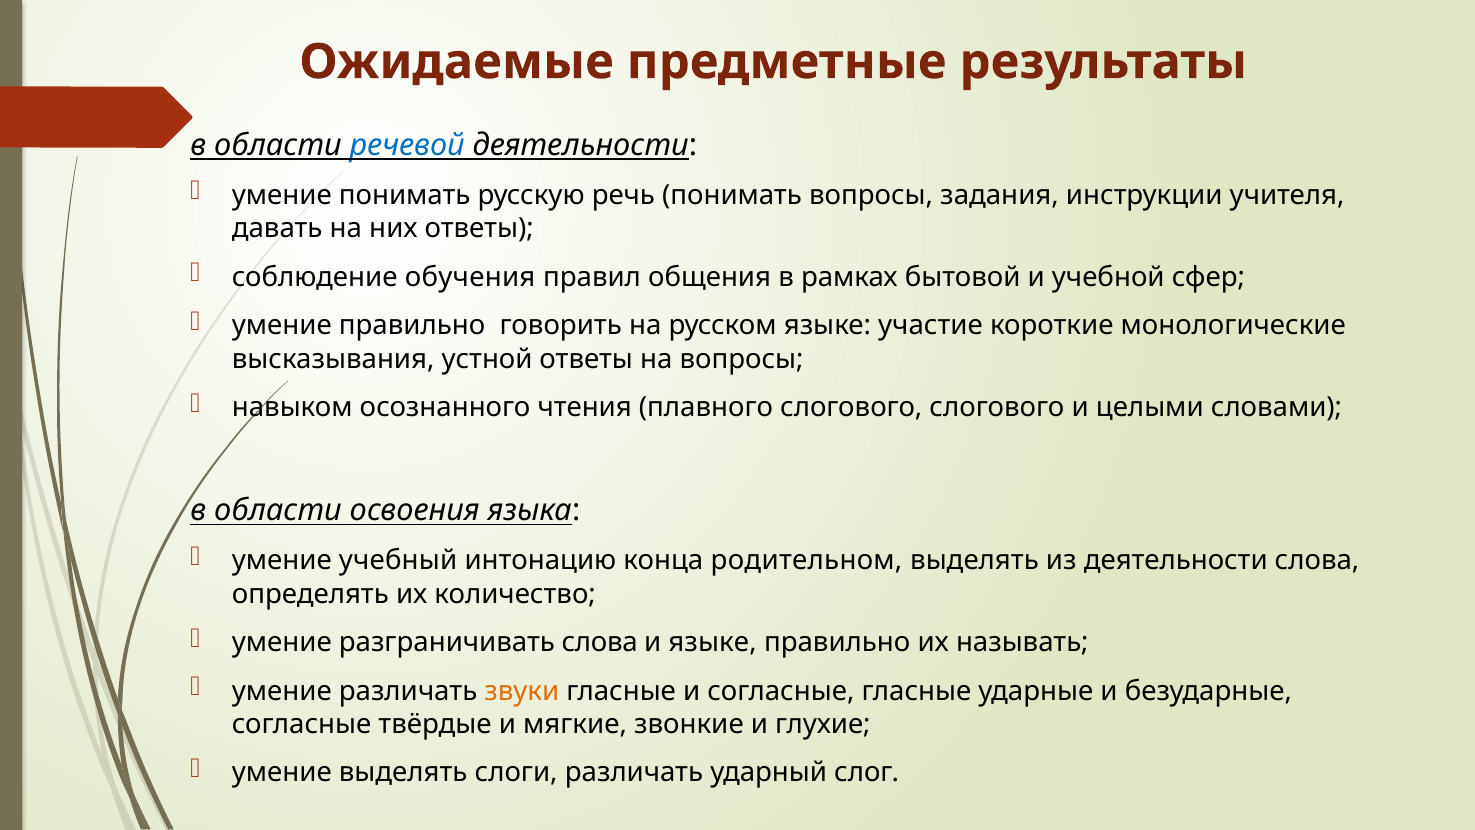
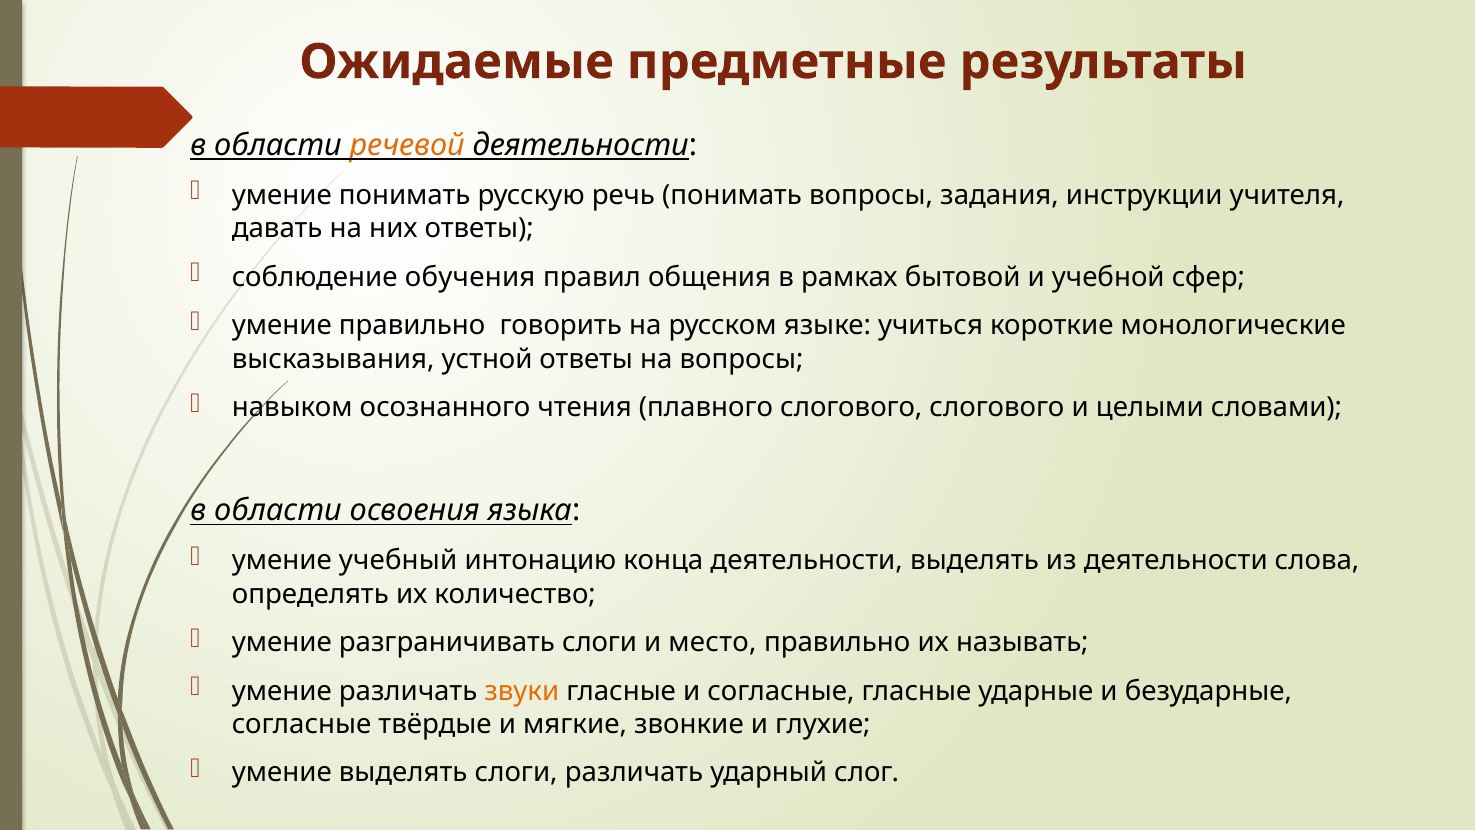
речевой colour: blue -> orange
участие: участие -> учиться
конца родительном: родительном -> деятельности
разграничивать слова: слова -> слоги
и языке: языке -> место
